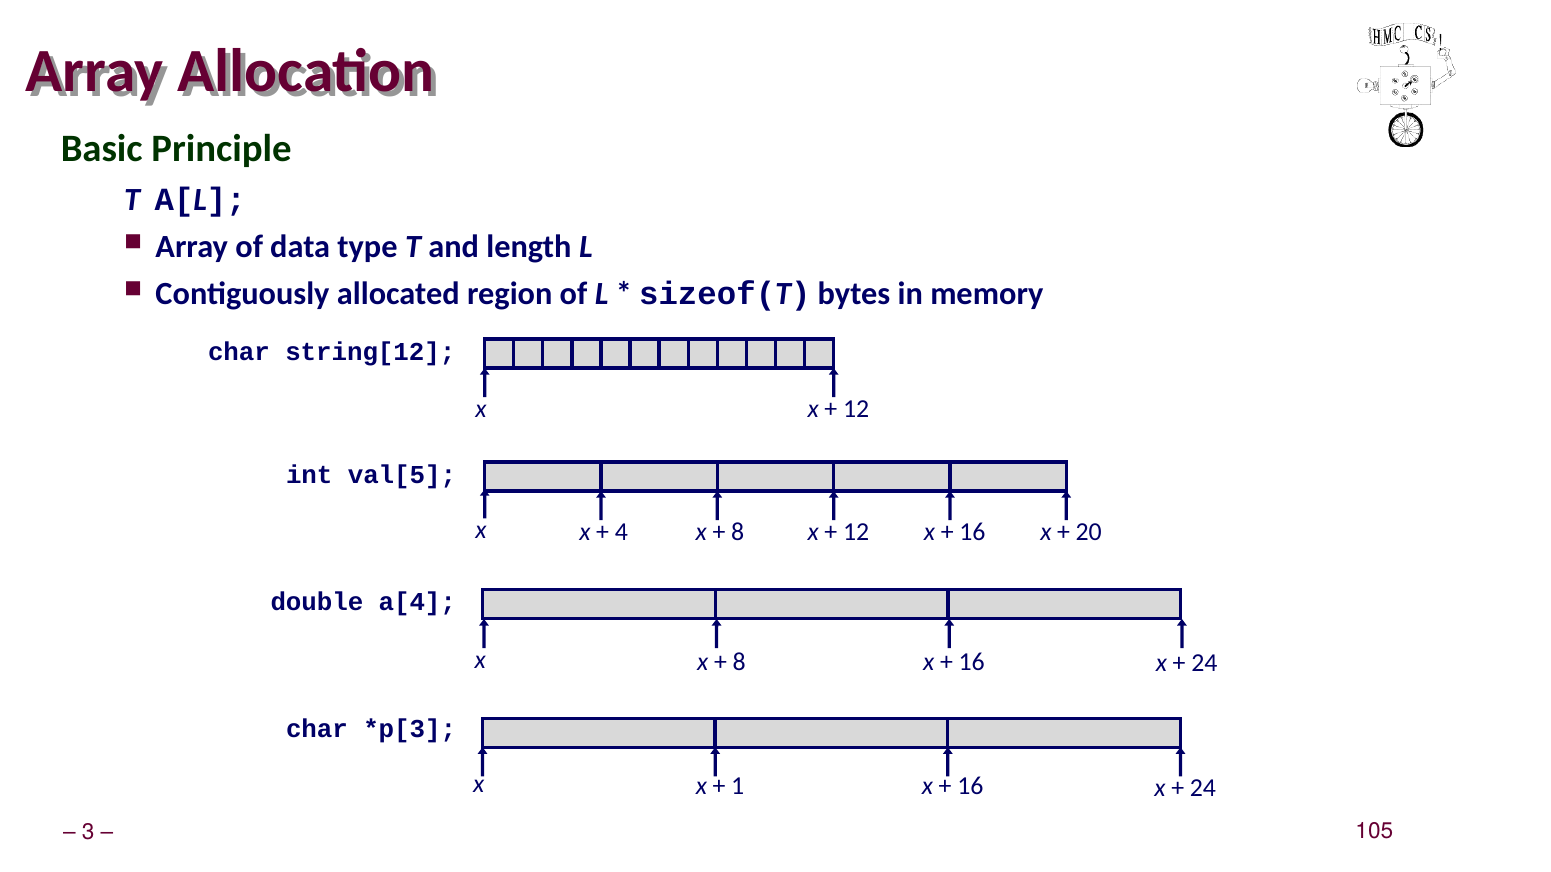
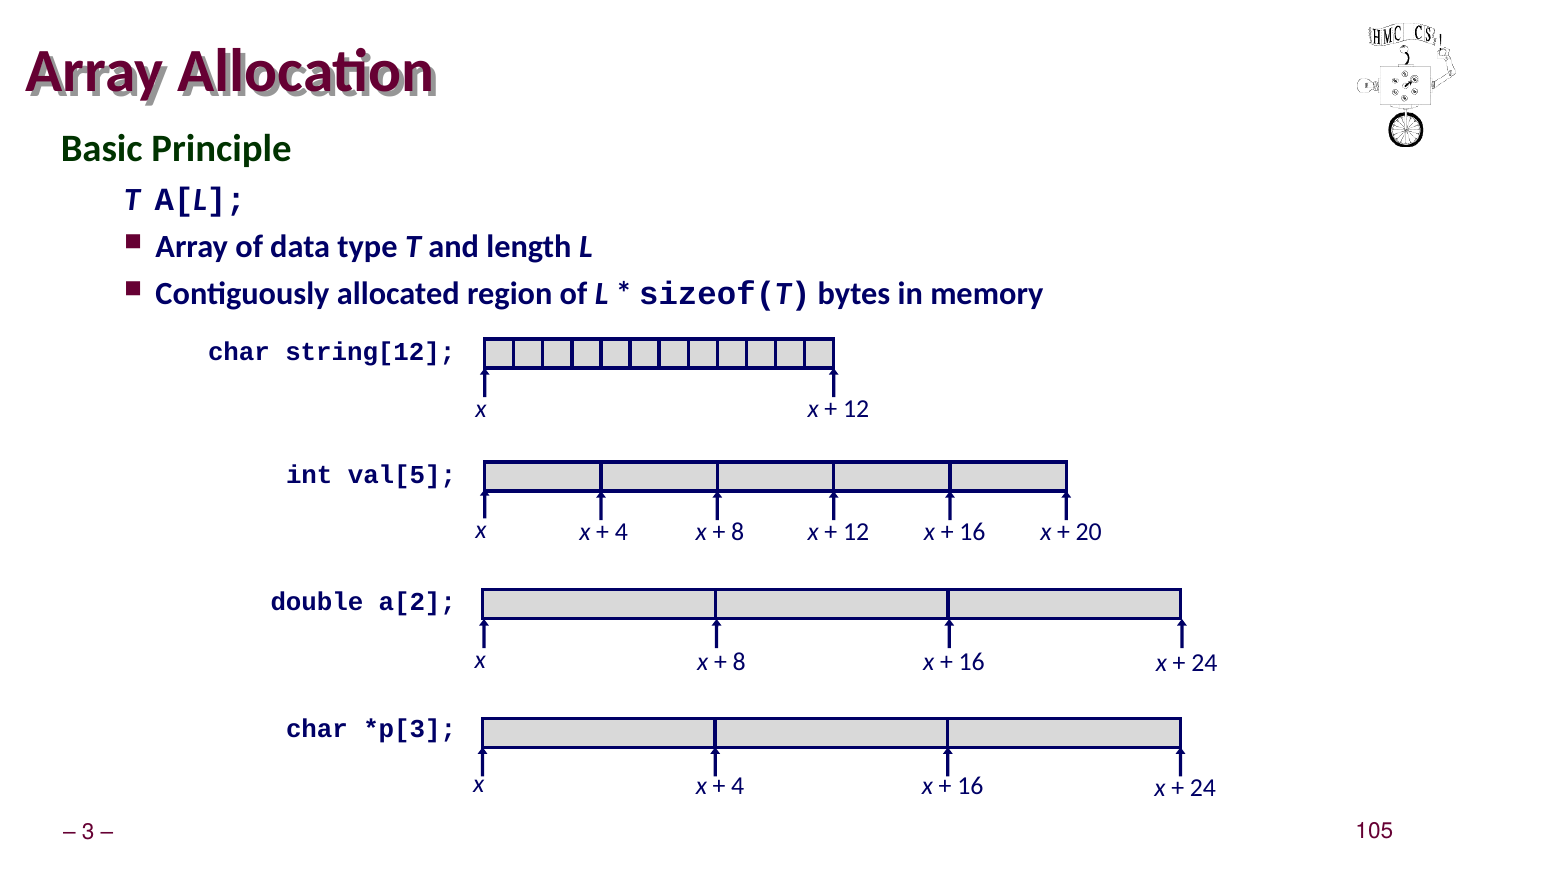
a[4: a[4 -> a[2
1 at (738, 787): 1 -> 4
